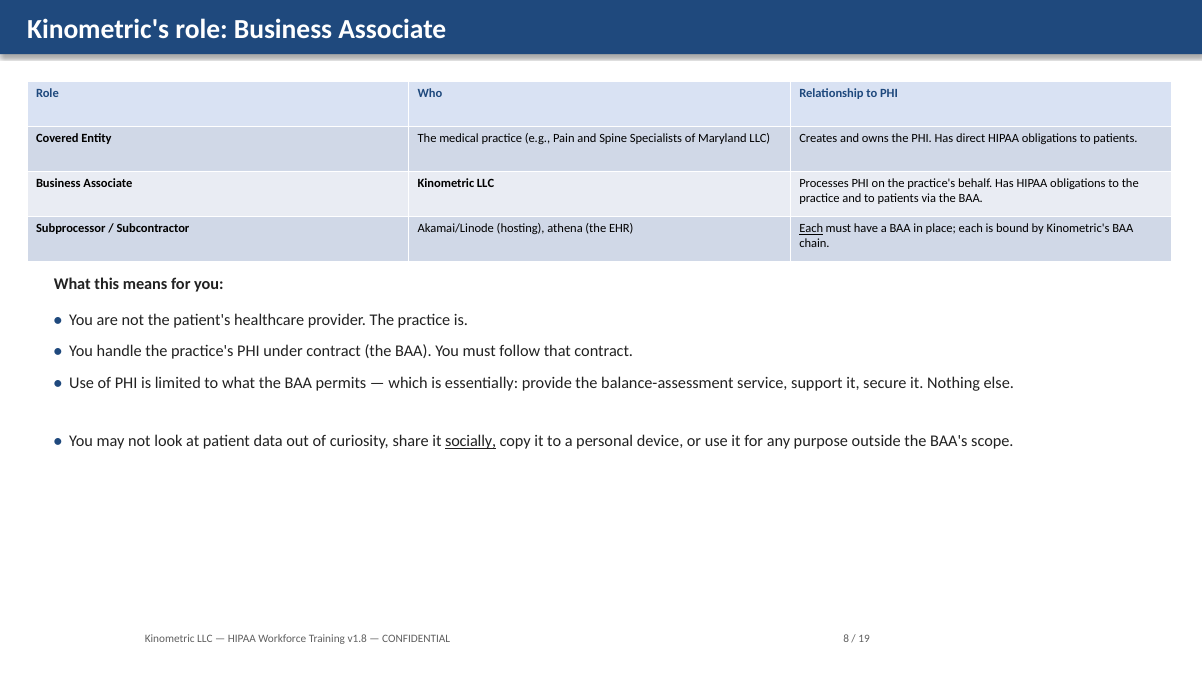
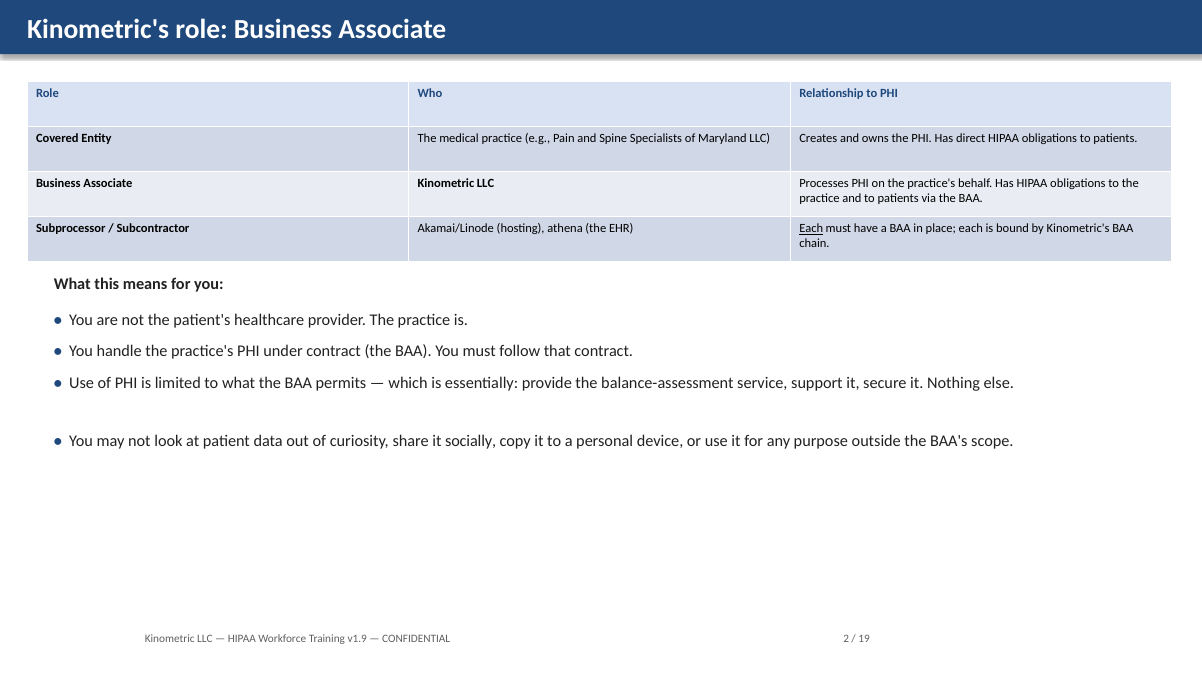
socially underline: present -> none
v1.8: v1.8 -> v1.9
8: 8 -> 2
